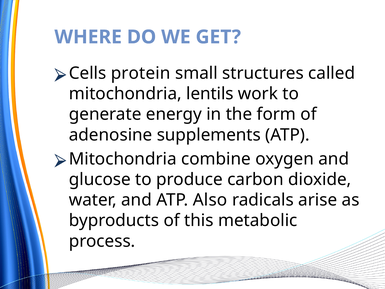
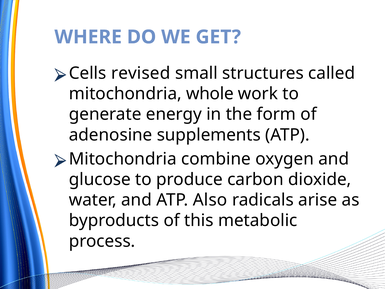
protein: protein -> revised
lentils: lentils -> whole
